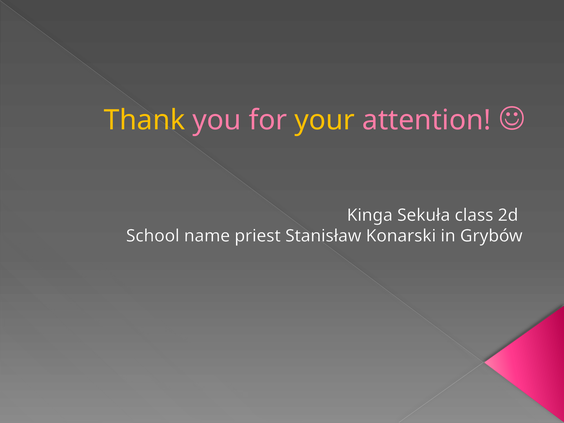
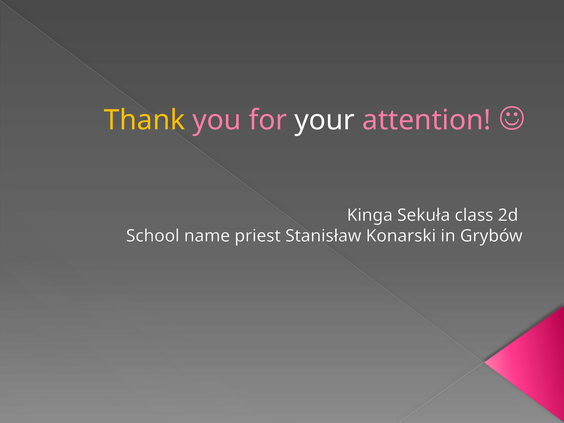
your colour: yellow -> white
